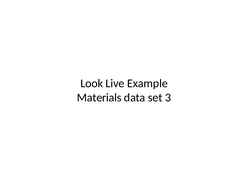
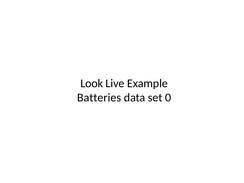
Materials: Materials -> Batteries
3: 3 -> 0
